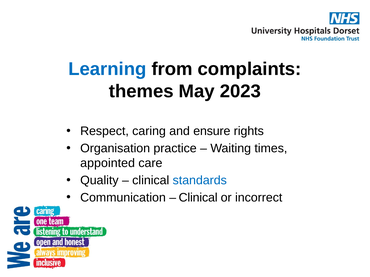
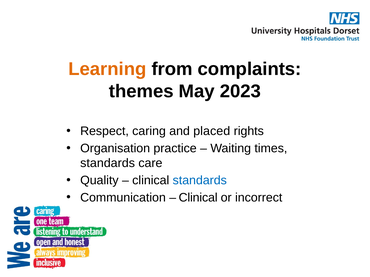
Learning colour: blue -> orange
ensure: ensure -> placed
appointed at (108, 163): appointed -> standards
